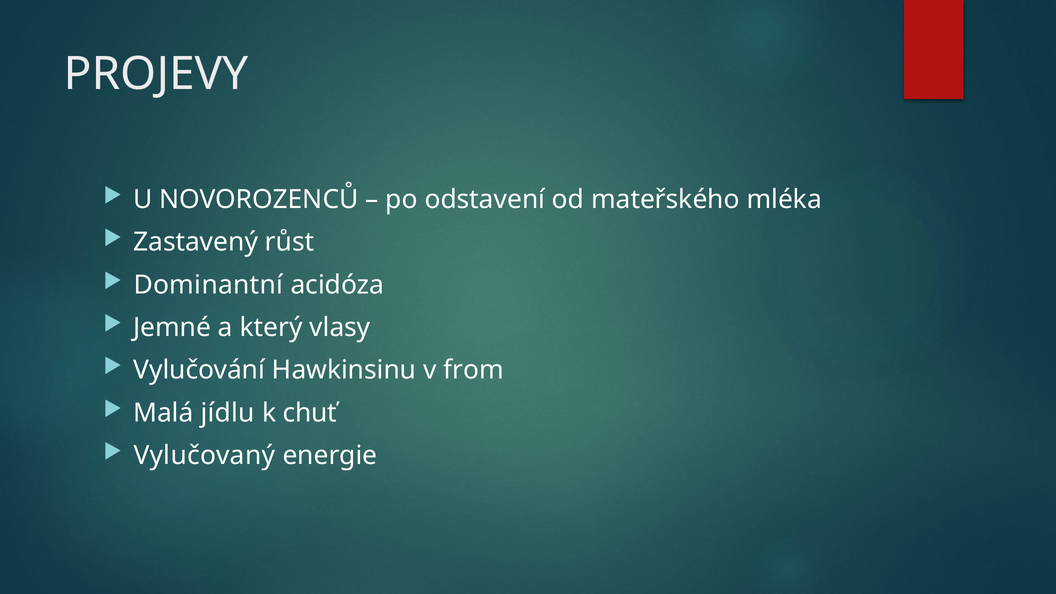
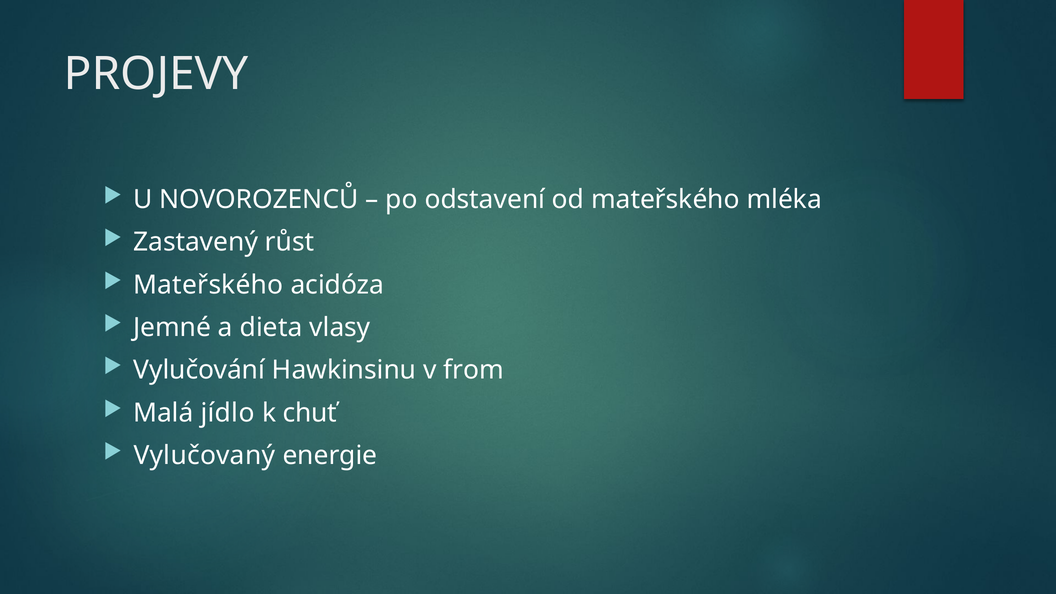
Dominantní at (208, 285): Dominantní -> Mateřského
který: který -> dieta
jídlu: jídlu -> jídlo
